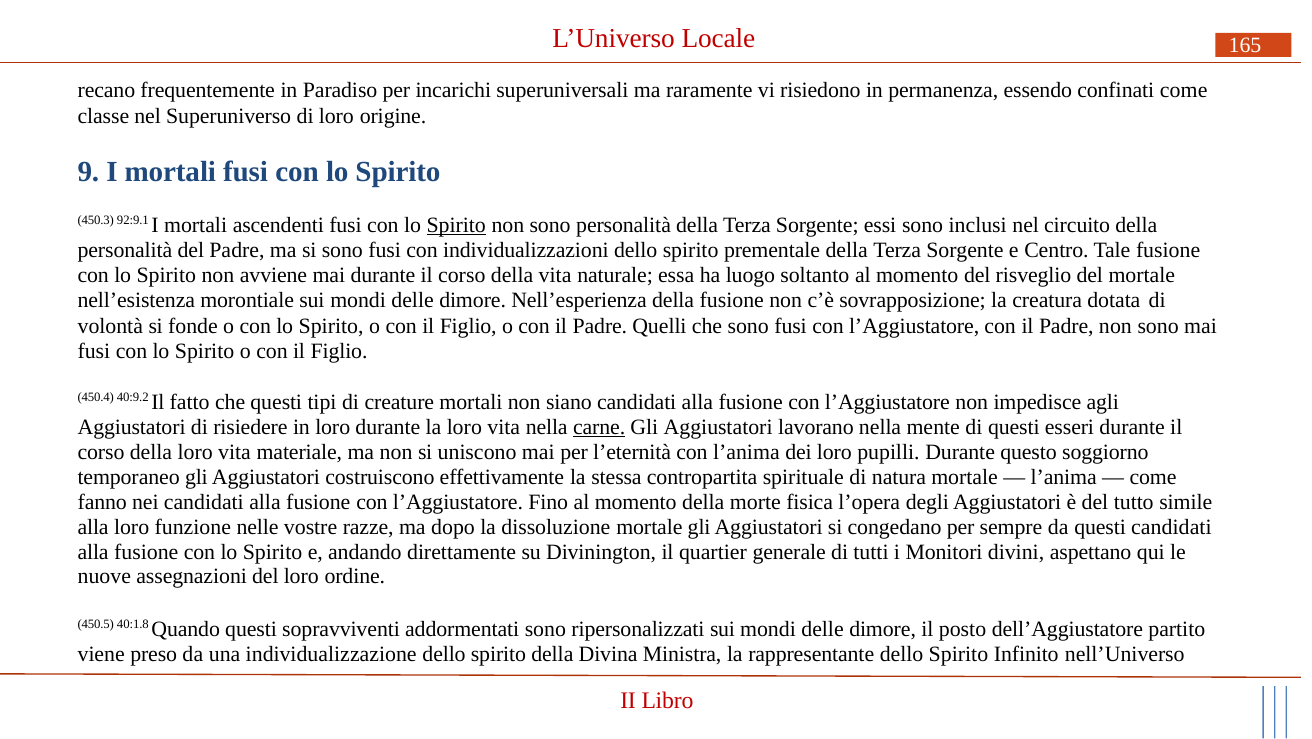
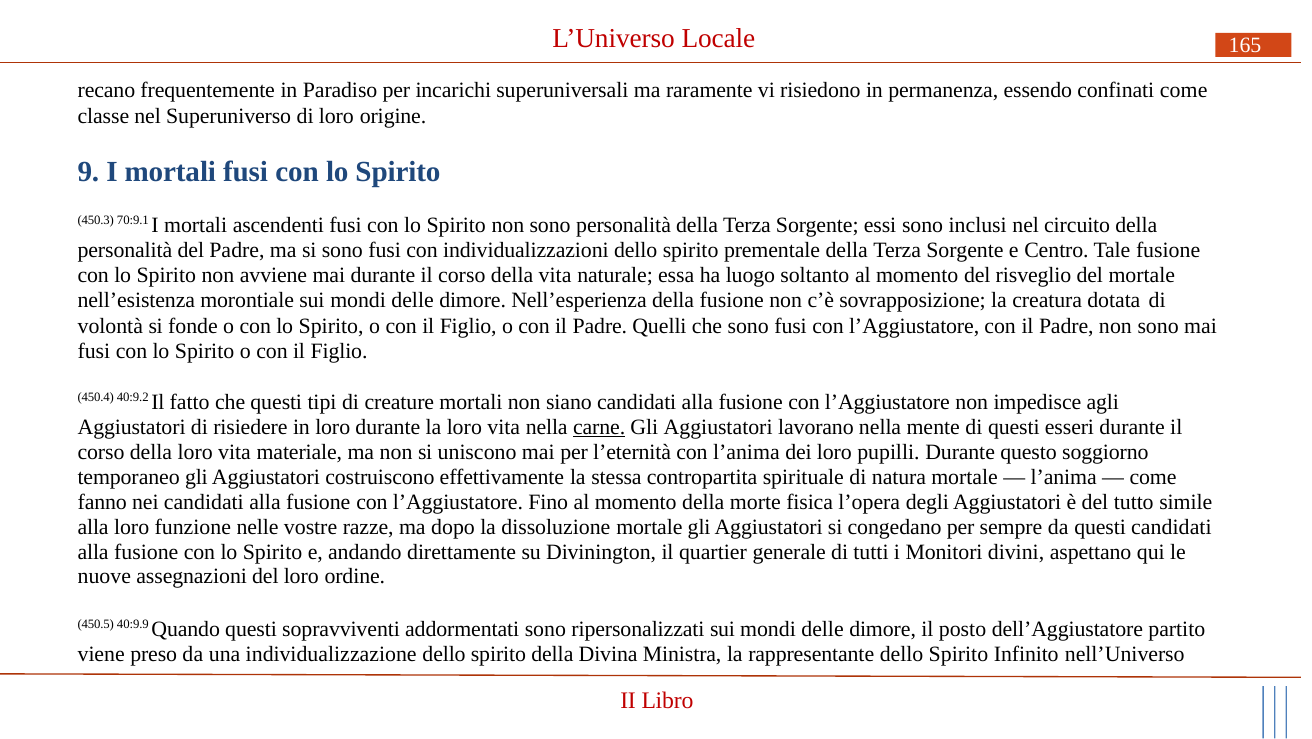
92:9.1: 92:9.1 -> 70:9.1
Spirito at (456, 225) underline: present -> none
40:1.8: 40:1.8 -> 40:9.9
